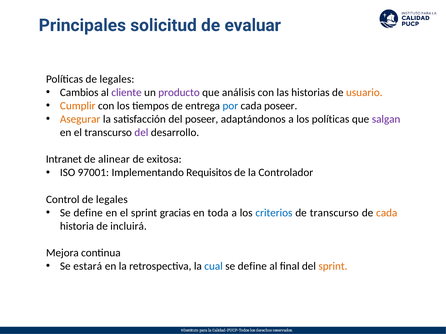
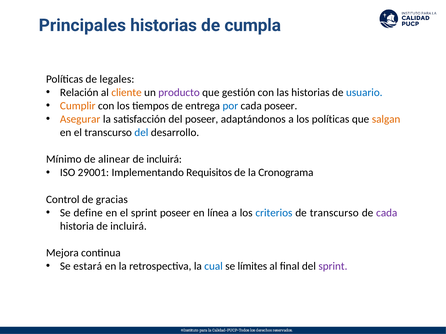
Principales solicitud: solicitud -> historias
evaluar: evaluar -> cumpla
Cambios: Cambios -> Relación
cliente colour: purple -> orange
análisis: análisis -> gestión
usuario colour: orange -> blue
salgan colour: purple -> orange
del at (141, 133) colour: purple -> blue
Intranet: Intranet -> Mínimo
exitosa at (164, 160): exitosa -> incluirá
97001: 97001 -> 29001
Controlador: Controlador -> Cronograma
Control de legales: legales -> gracias
sprint gracias: gracias -> poseer
toda: toda -> línea
cada at (387, 213) colour: orange -> purple
define at (252, 267): define -> límites
sprint at (333, 267) colour: orange -> purple
